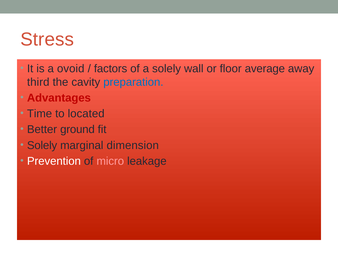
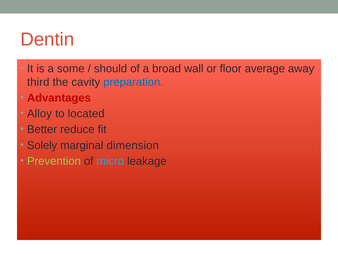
Stress: Stress -> Dentin
ovoid: ovoid -> some
factors: factors -> should
a solely: solely -> broad
Time: Time -> Alloy
ground: ground -> reduce
Prevention colour: white -> light green
micro colour: pink -> light blue
